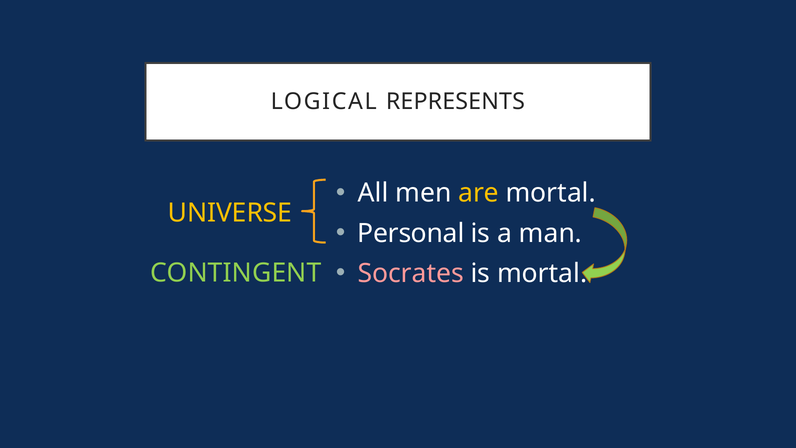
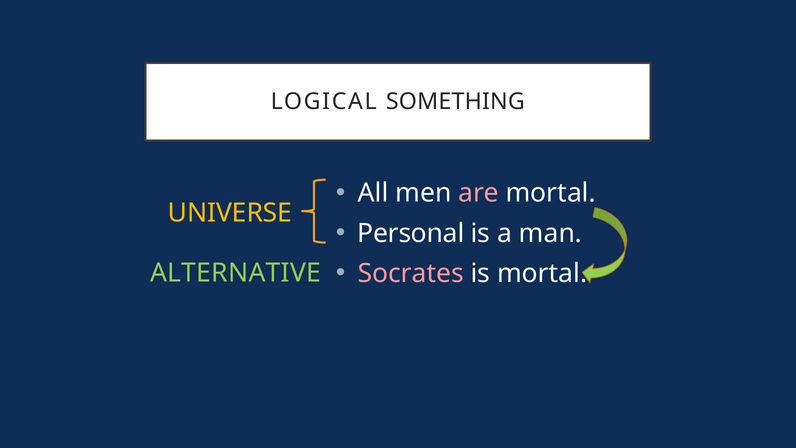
REPRESENTS: REPRESENTS -> SOMETHING
are colour: yellow -> pink
CONTINGENT: CONTINGENT -> ALTERNATIVE
